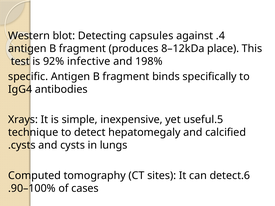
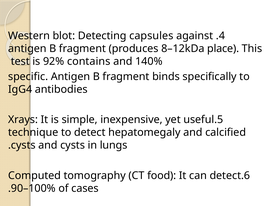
infective: infective -> contains
198%: 198% -> 140%
sites: sites -> food
